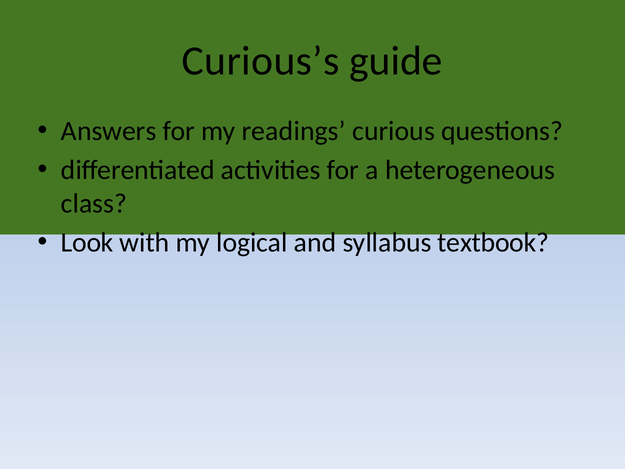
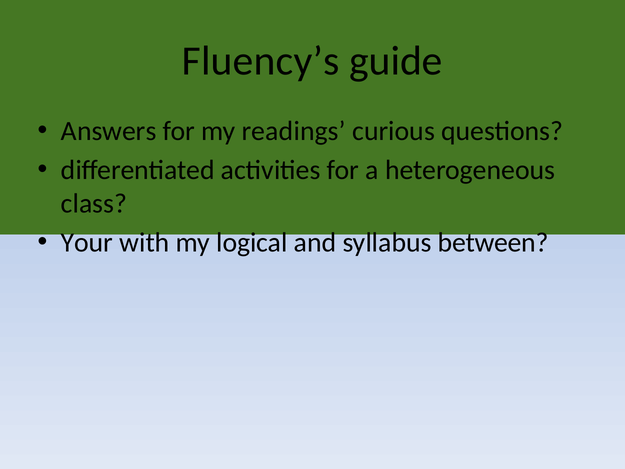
Curious’s: Curious’s -> Fluency’s
Look: Look -> Your
textbook: textbook -> between
